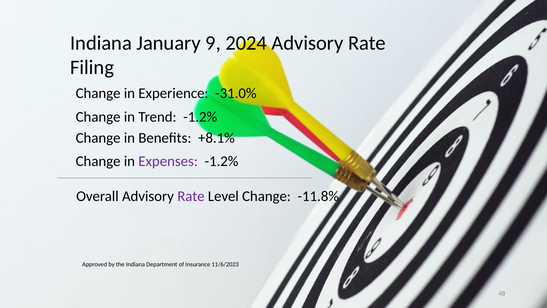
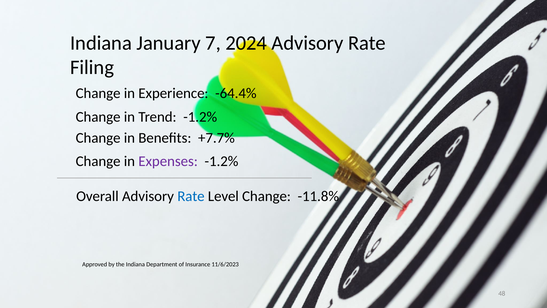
9: 9 -> 7
-31.0%: -31.0% -> -64.4%
+8.1%: +8.1% -> +7.7%
Rate at (191, 196) colour: purple -> blue
